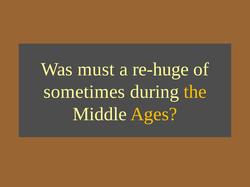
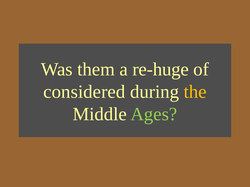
must: must -> them
sometimes: sometimes -> considered
Ages colour: yellow -> light green
